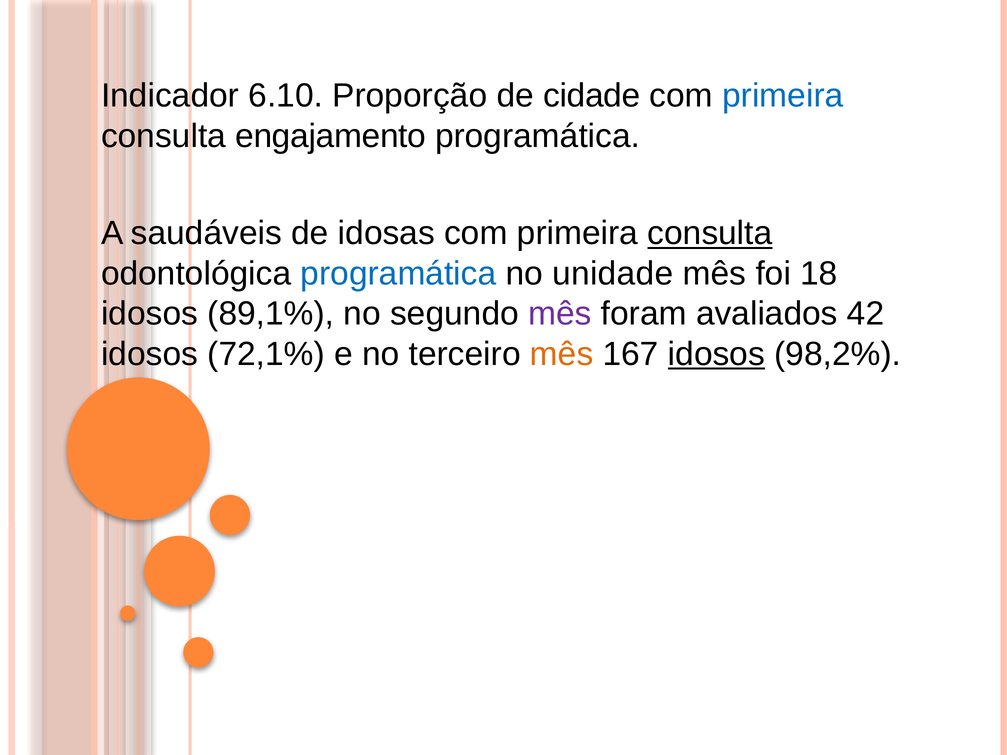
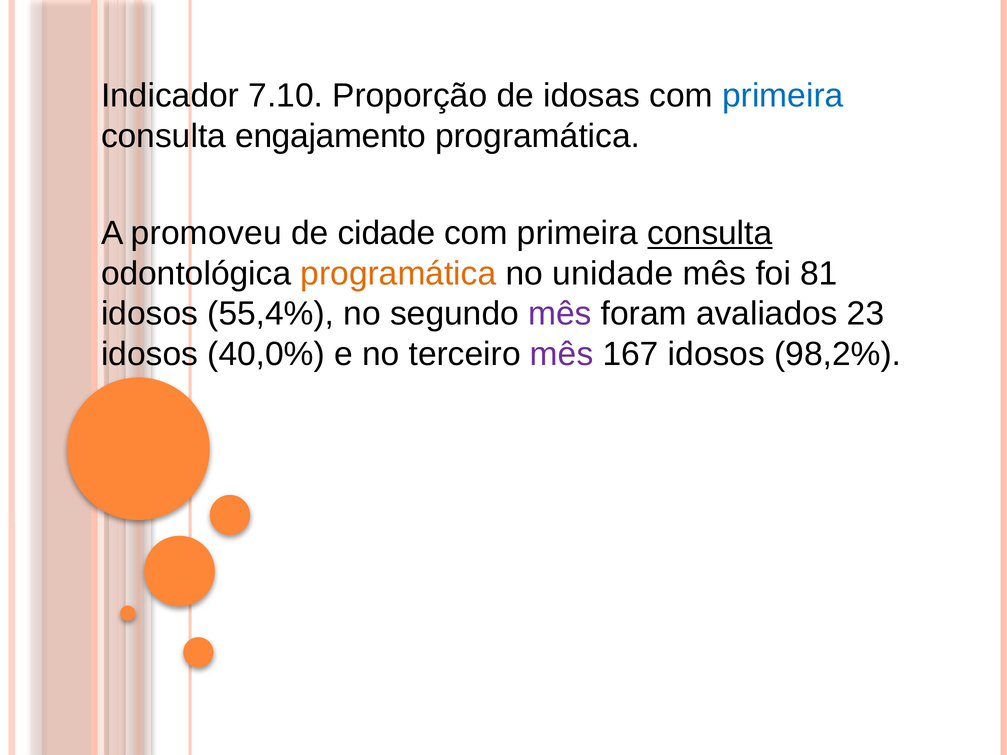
6.10: 6.10 -> 7.10
cidade: cidade -> idosas
saudáveis: saudáveis -> promoveu
idosas: idosas -> cidade
programática at (398, 274) colour: blue -> orange
18: 18 -> 81
89,1%: 89,1% -> 55,4%
42: 42 -> 23
72,1%: 72,1% -> 40,0%
mês at (562, 354) colour: orange -> purple
idosos at (716, 354) underline: present -> none
